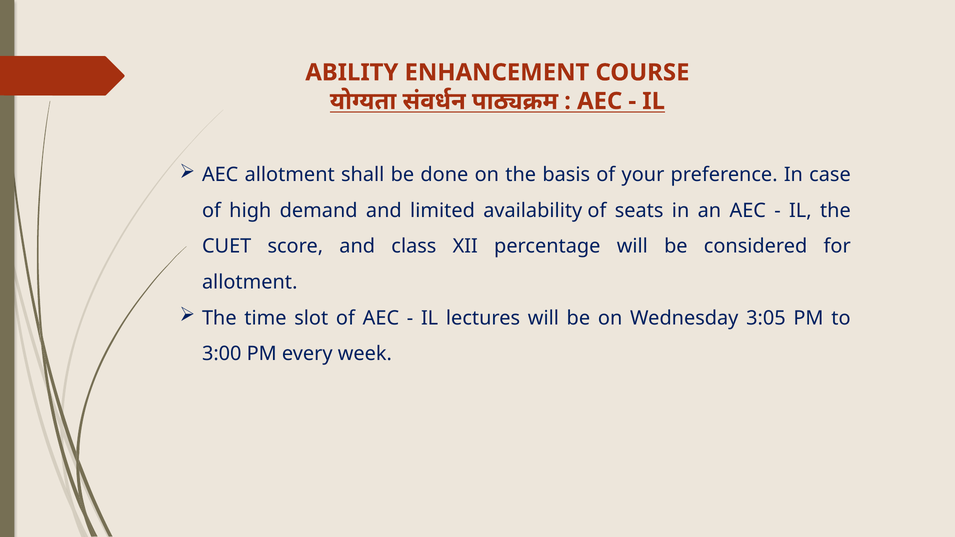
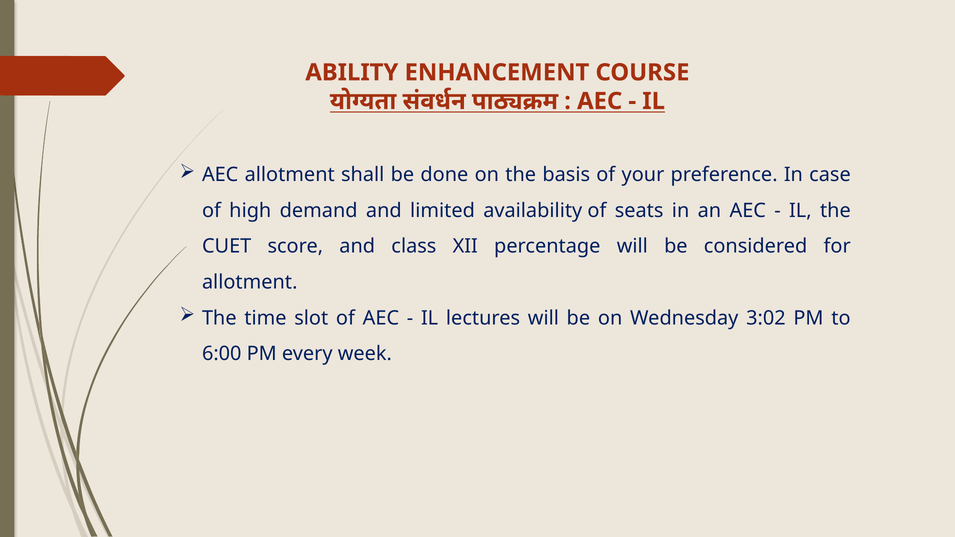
3:05: 3:05 -> 3:02
3:00: 3:00 -> 6:00
